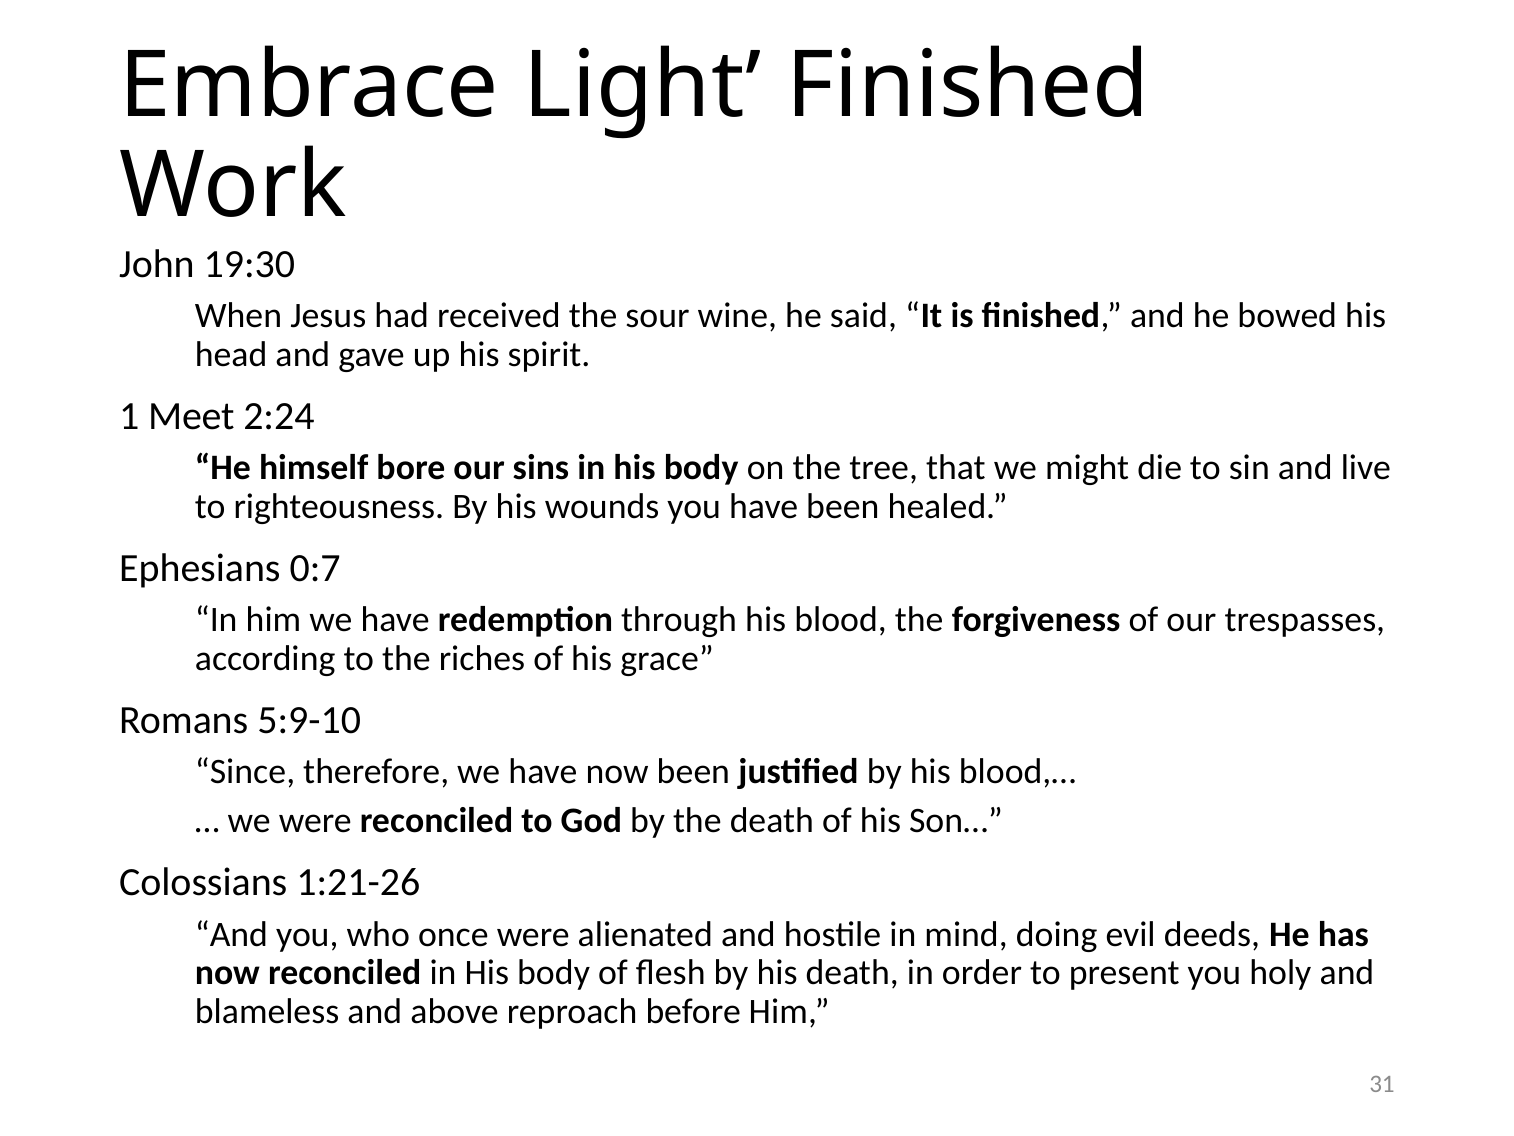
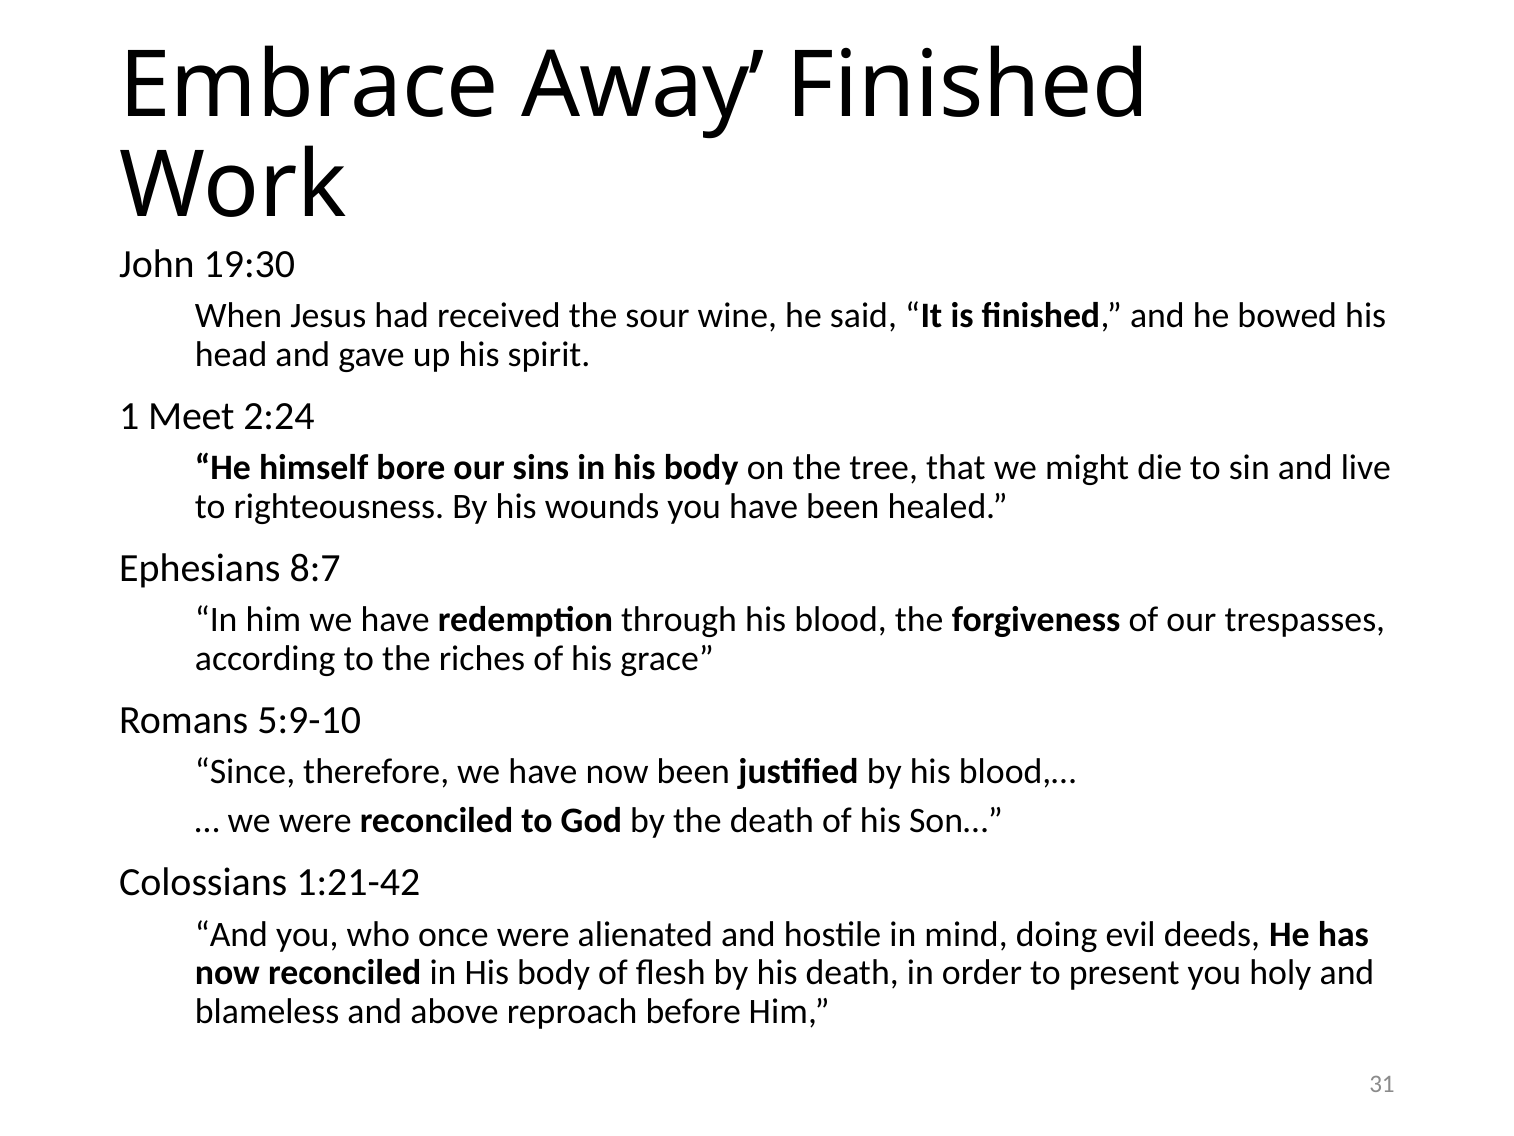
Light: Light -> Away
0:7: 0:7 -> 8:7
1:21-26: 1:21-26 -> 1:21-42
